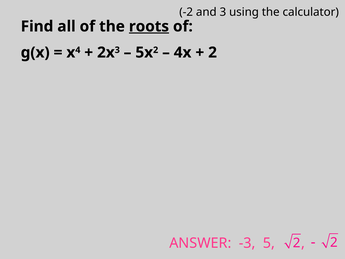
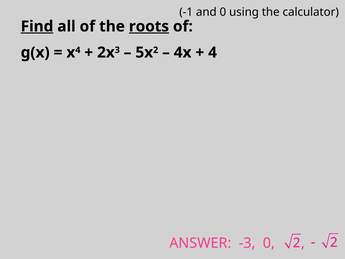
-2: -2 -> -1
and 3: 3 -> 0
Find underline: none -> present
2 at (213, 52): 2 -> 4
-3 5: 5 -> 0
